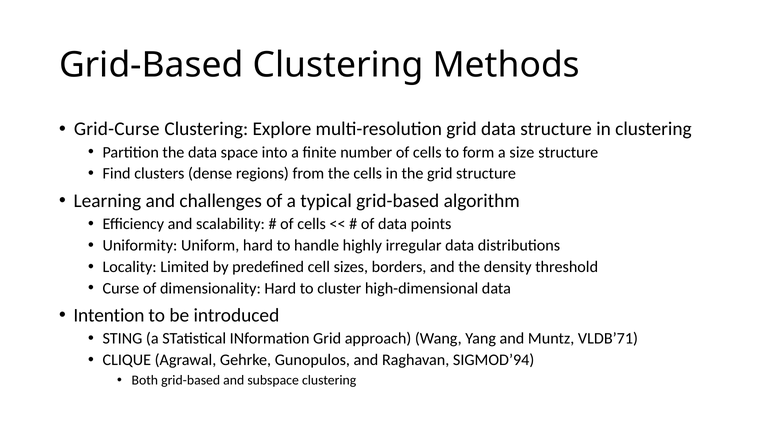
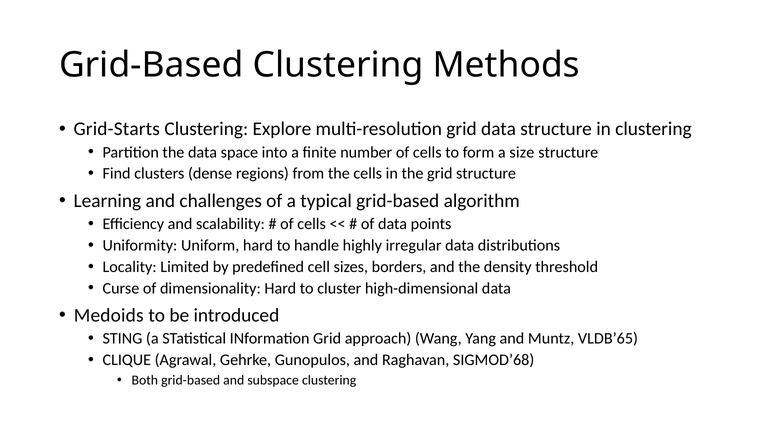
Grid-Curse: Grid-Curse -> Grid-Starts
Intention: Intention -> Medoids
VLDB’71: VLDB’71 -> VLDB’65
SIGMOD’94: SIGMOD’94 -> SIGMOD’68
